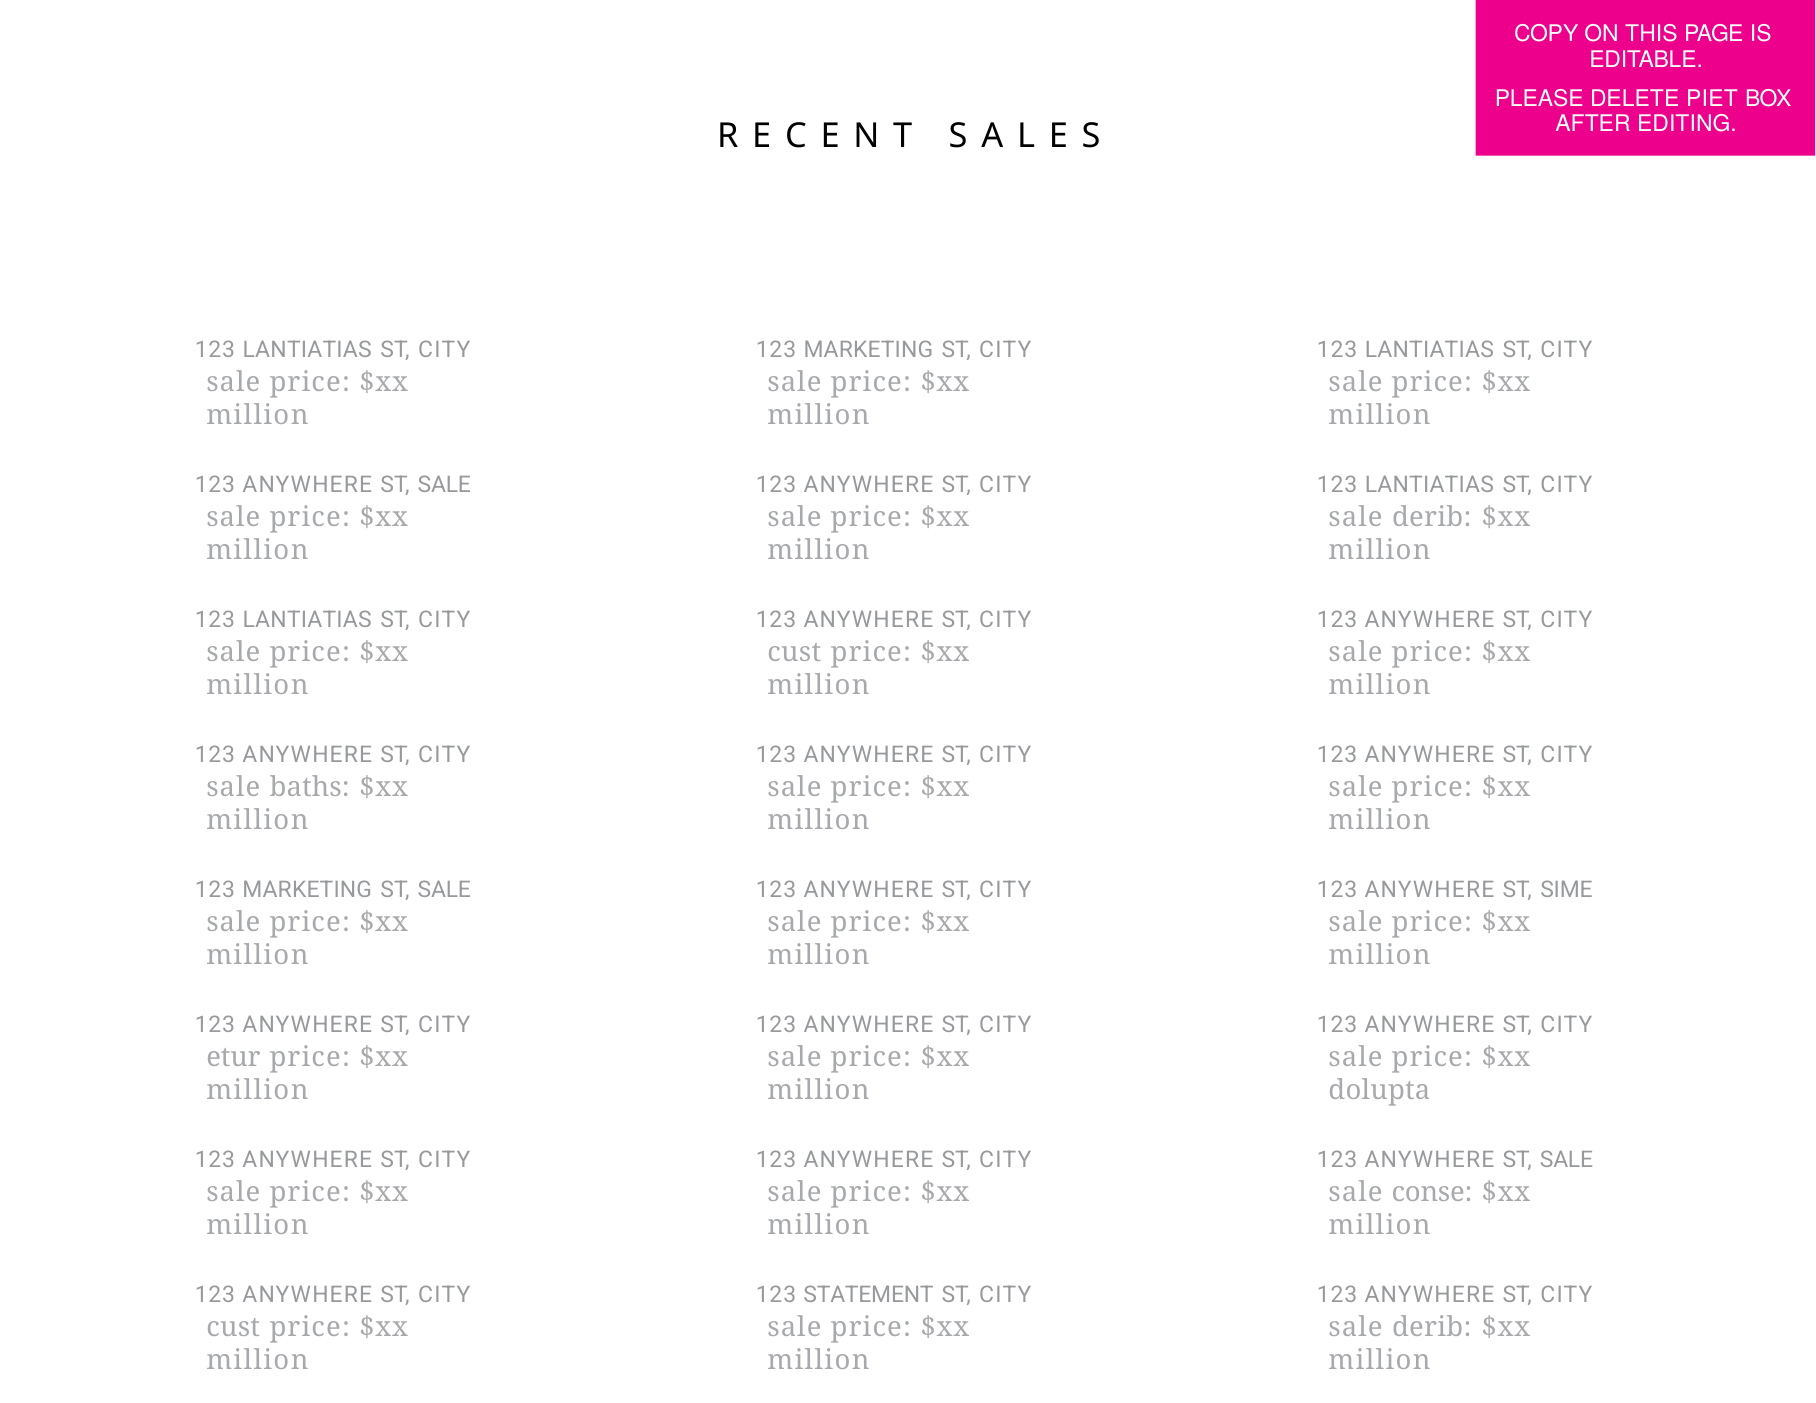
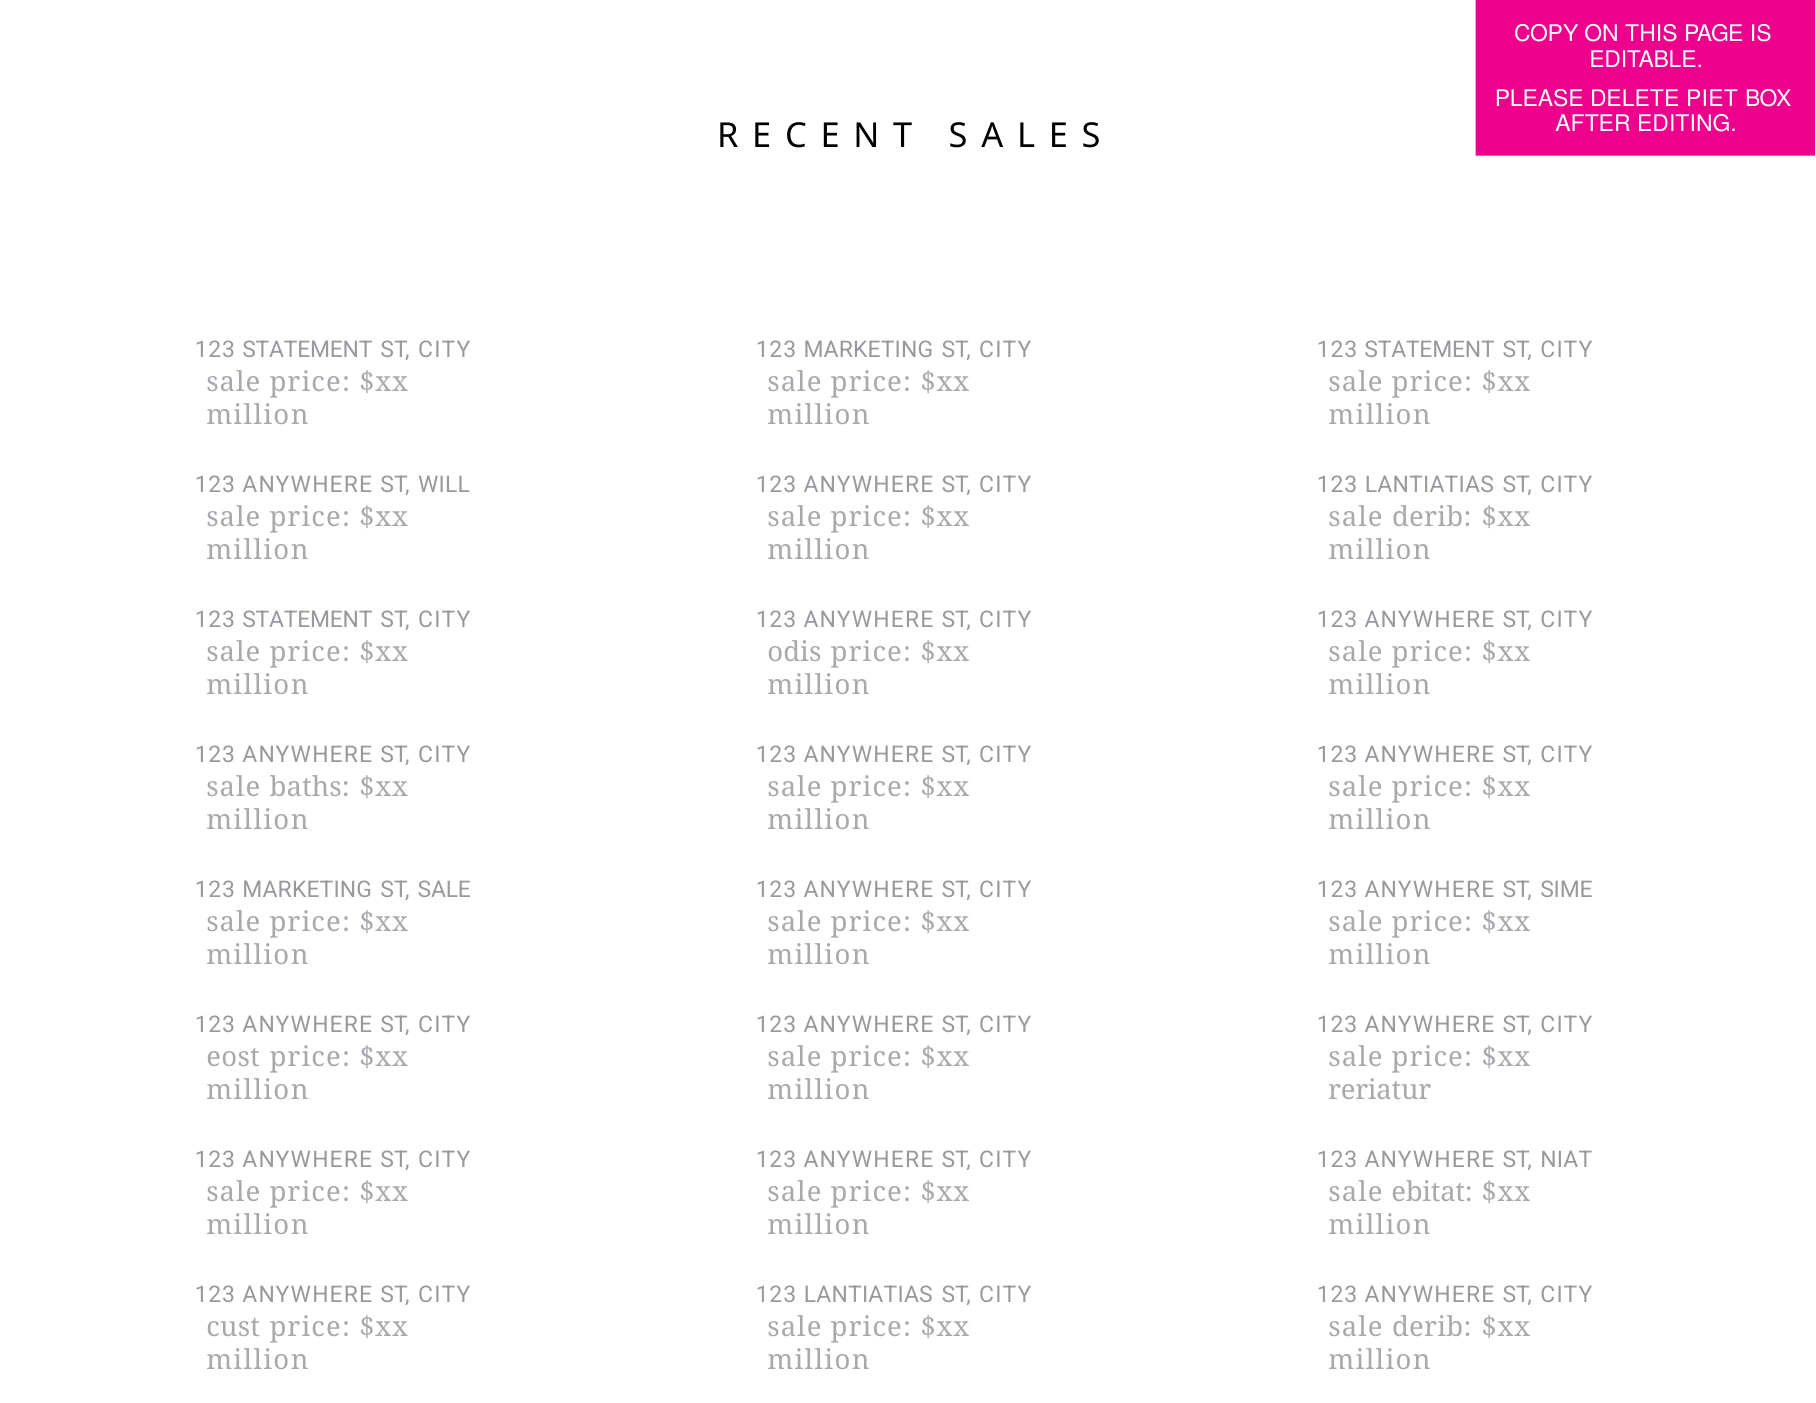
LANTIATIAS at (307, 350): LANTIATIAS -> STATEMENT
LANTIATIAS at (1429, 350): LANTIATIAS -> STATEMENT
SALE at (444, 485): SALE -> WILL
LANTIATIAS at (307, 620): LANTIATIAS -> STATEMENT
cust at (794, 652): cust -> odis
etur: etur -> eost
dolupta: dolupta -> reriatur
SALE at (1567, 1160): SALE -> NIAT
conse: conse -> ebitat
STATEMENT at (869, 1295): STATEMENT -> LANTIATIAS
